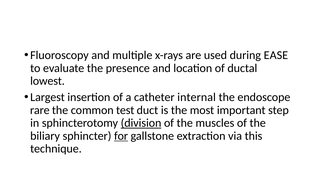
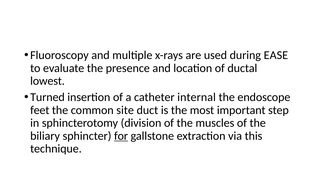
Largest: Largest -> Turned
rare: rare -> feet
test: test -> site
division underline: present -> none
